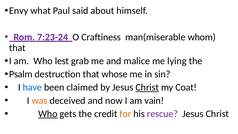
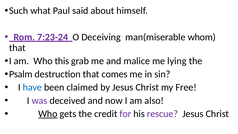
Envy: Envy -> Such
Craftiness: Craftiness -> Deceiving
lest: lest -> this
whose: whose -> comes
Christ at (147, 87) underline: present -> none
Coat: Coat -> Free
was colour: orange -> purple
vain: vain -> also
for colour: orange -> purple
